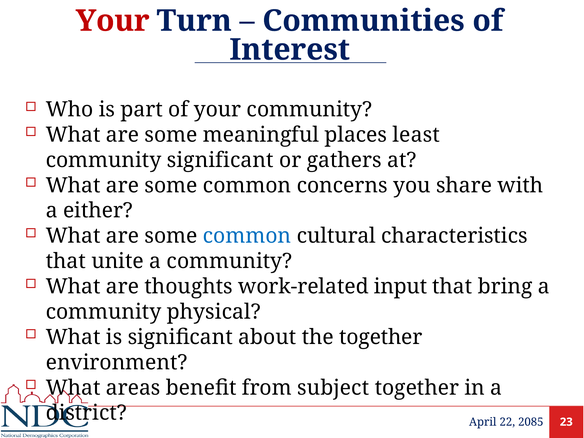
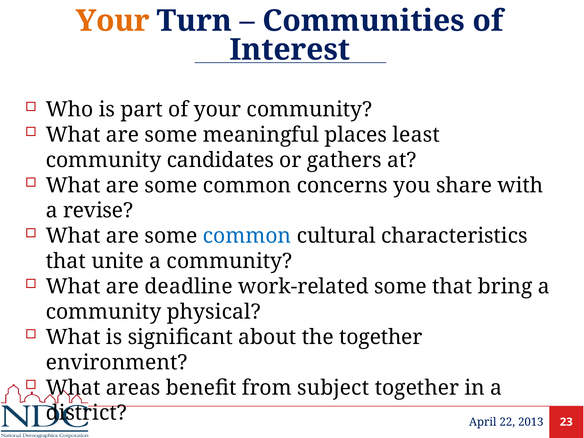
Your at (113, 21) colour: red -> orange
community significant: significant -> candidates
either: either -> revise
are thoughts: thoughts -> deadline
work-related input: input -> some
2085: 2085 -> 2013
